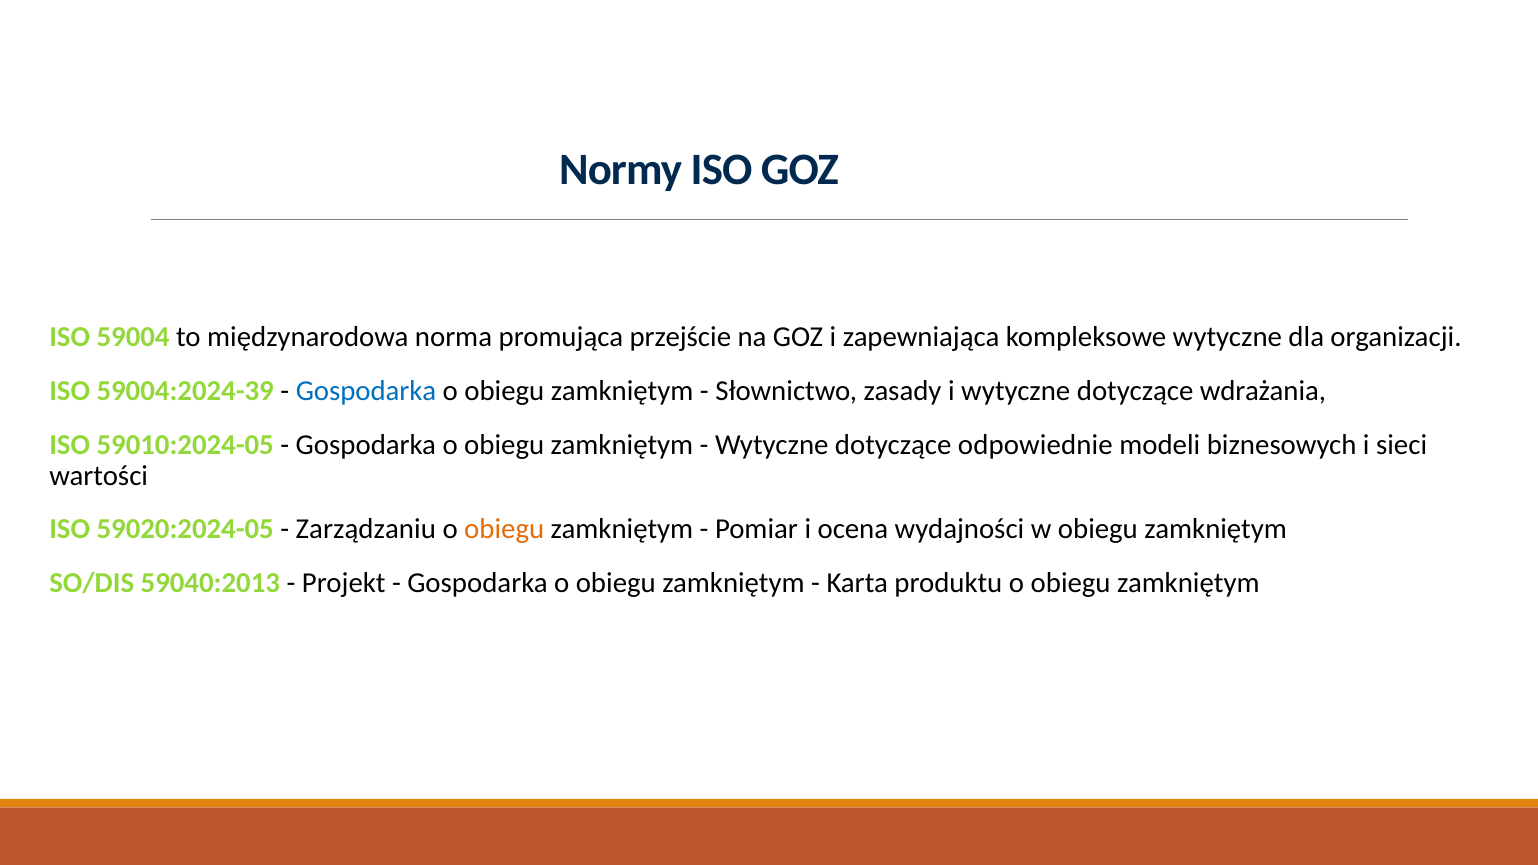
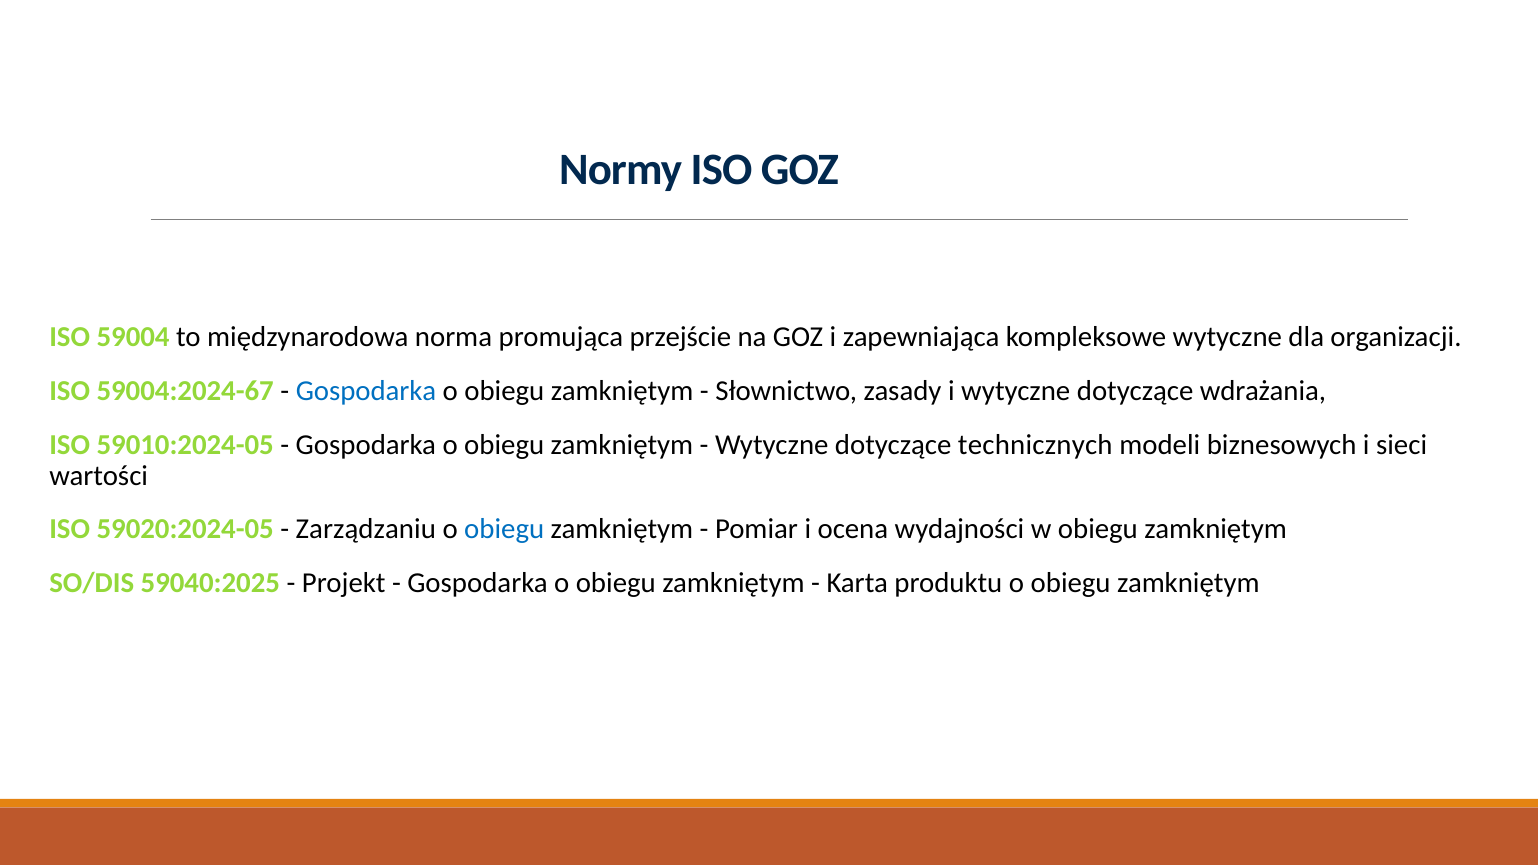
59004:2024-39: 59004:2024-39 -> 59004:2024-67
odpowiednie: odpowiednie -> technicznych
obiegu at (504, 529) colour: orange -> blue
59040:2013: 59040:2013 -> 59040:2025
